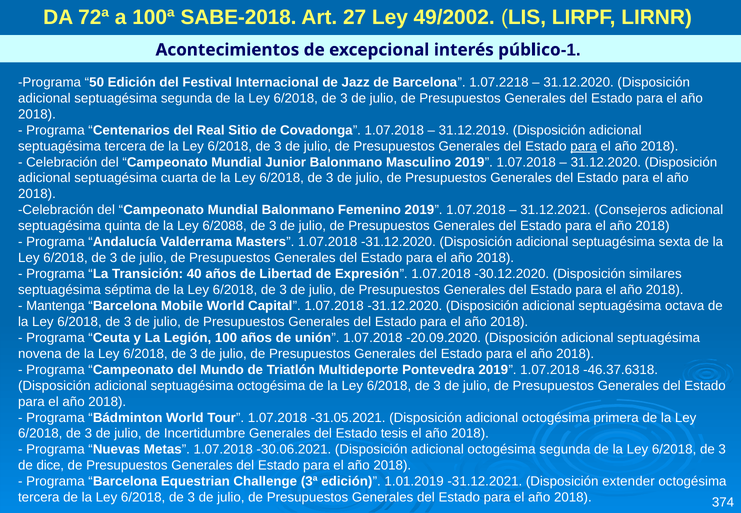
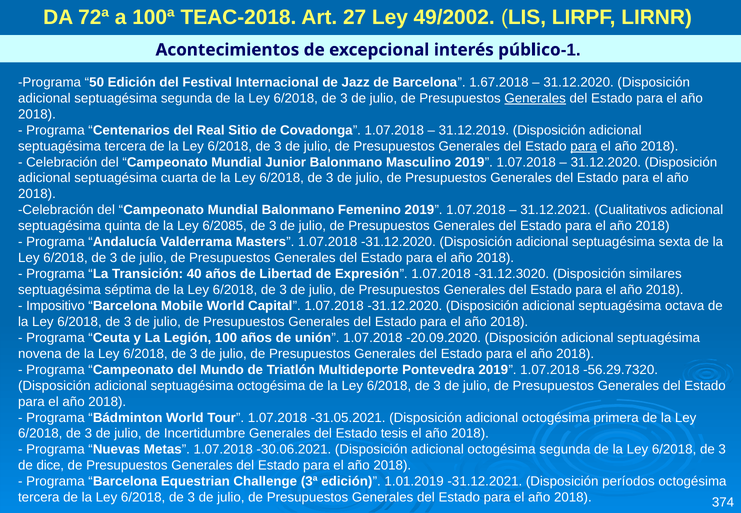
SABE-2018: SABE-2018 -> TEAC-2018
1.07.2218: 1.07.2218 -> 1.67.2018
Generales at (535, 98) underline: none -> present
Consejeros: Consejeros -> Cualitativos
6/2088: 6/2088 -> 6/2085
-30.12.2020: -30.12.2020 -> -31.12.3020
Mantenga: Mantenga -> Impositivo
-46.37.6318: -46.37.6318 -> -56.29.7320
extender: extender -> períodos
